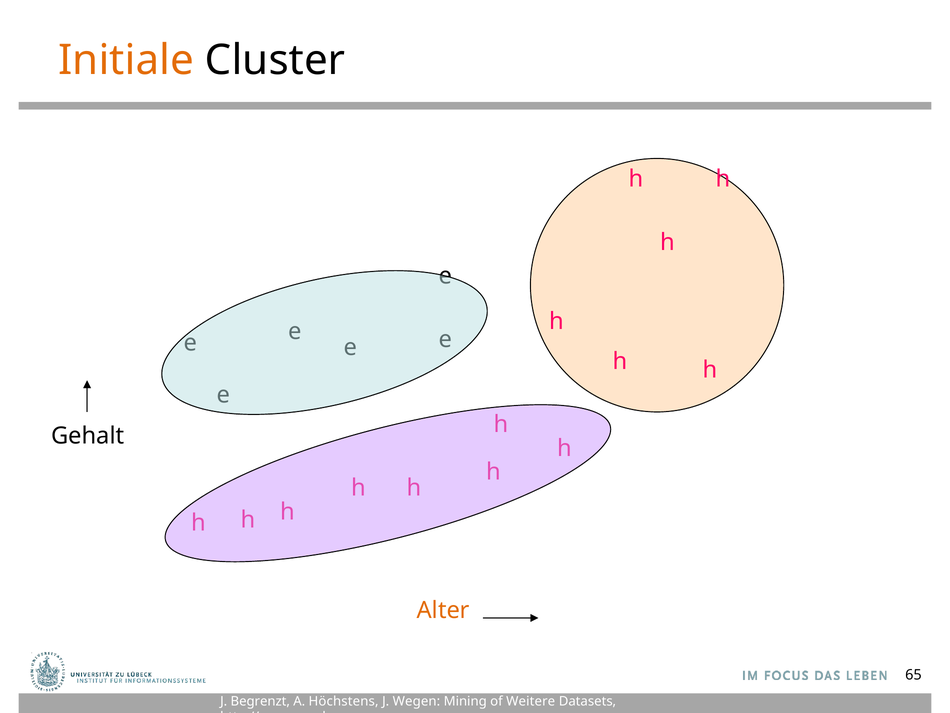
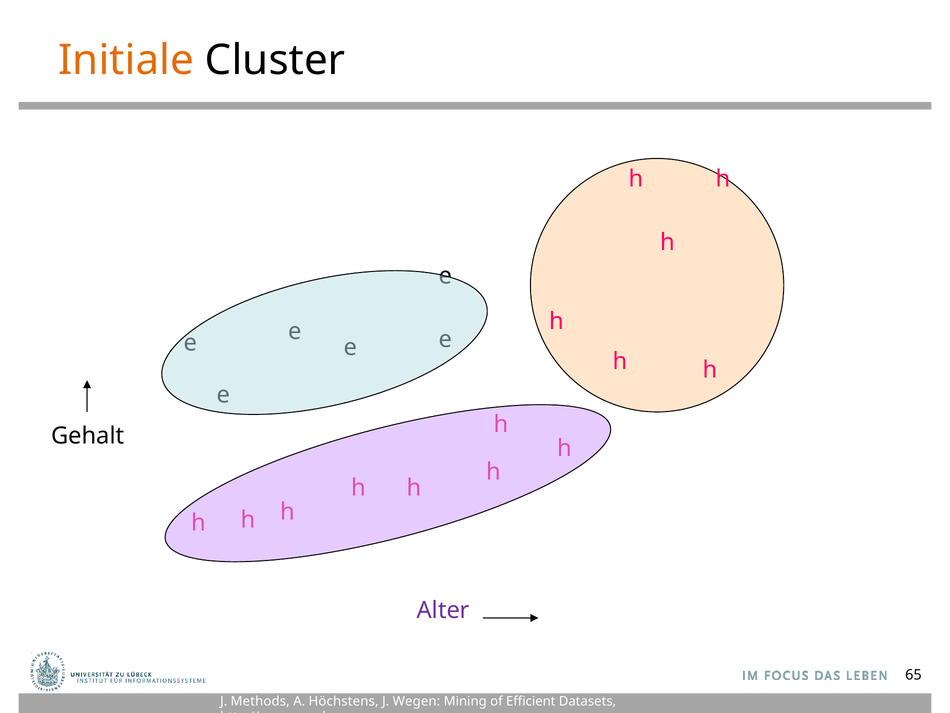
Alter colour: orange -> purple
Begrenzt: Begrenzt -> Methods
Weitere: Weitere -> Efficient
